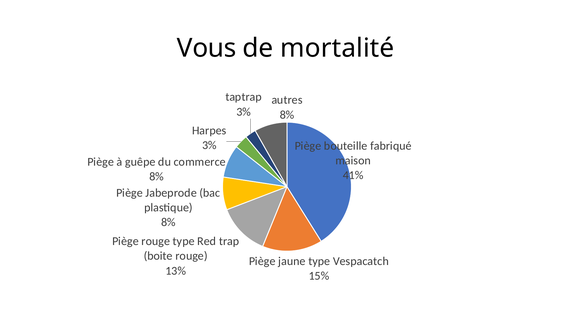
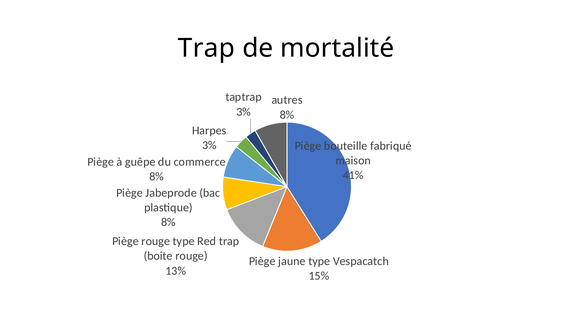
Vous at (207, 48): Vous -> Trap
